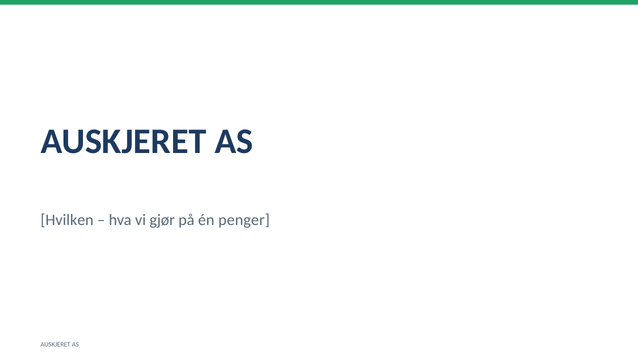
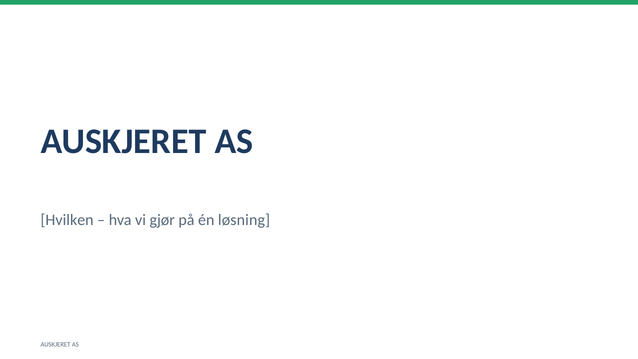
penger: penger -> løsning
